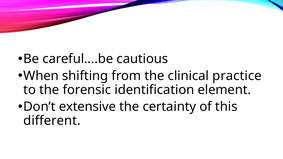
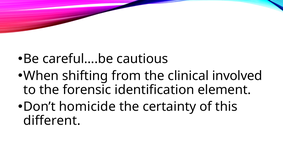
practice: practice -> involved
extensive: extensive -> homicide
